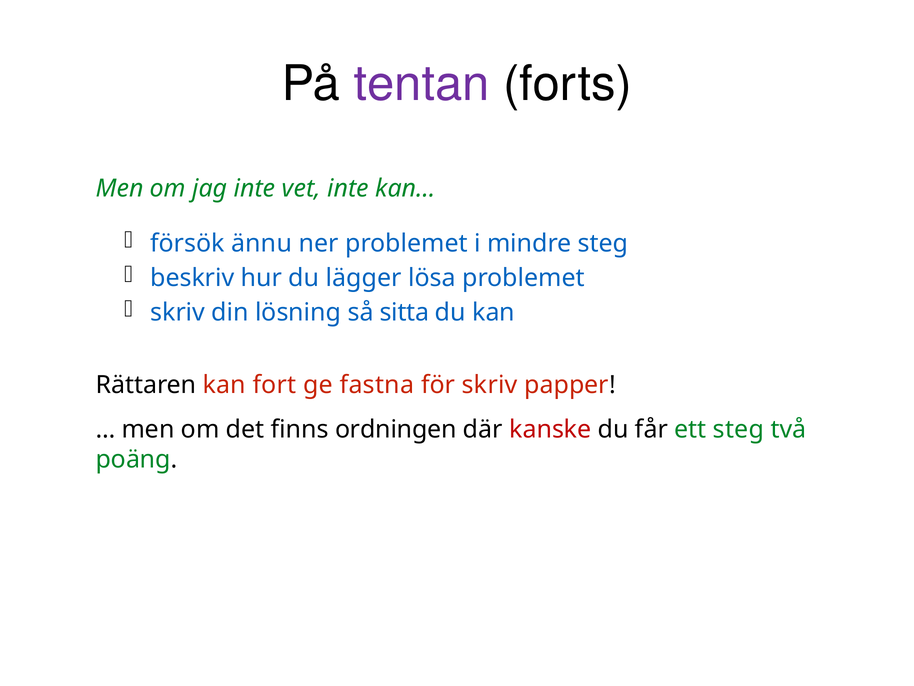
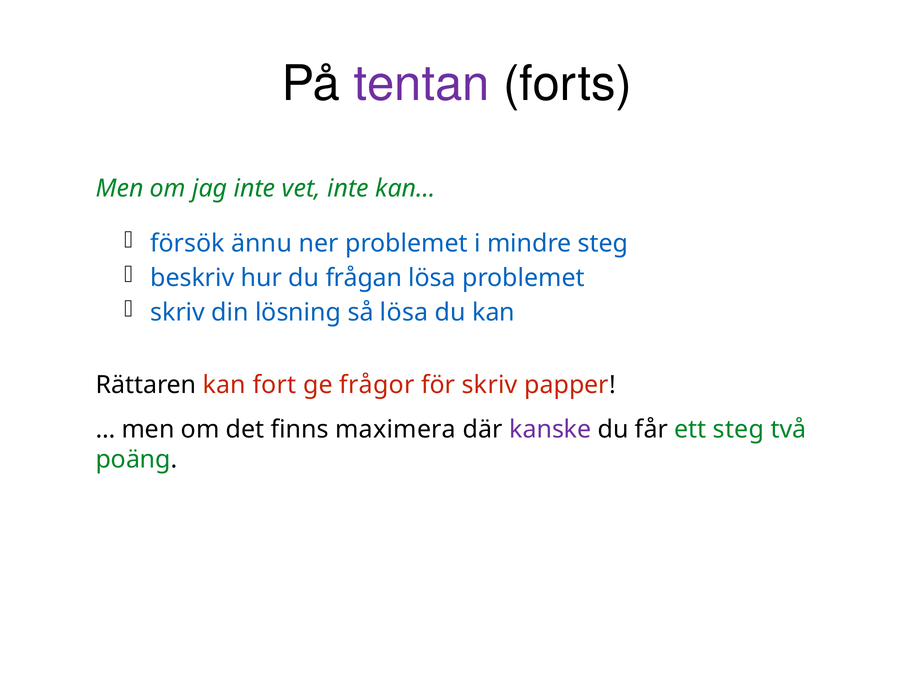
lägger: lägger -> frågan
så sitta: sitta -> lösa
fastna: fastna -> frågor
ordningen: ordningen -> maximera
kanske colour: red -> purple
